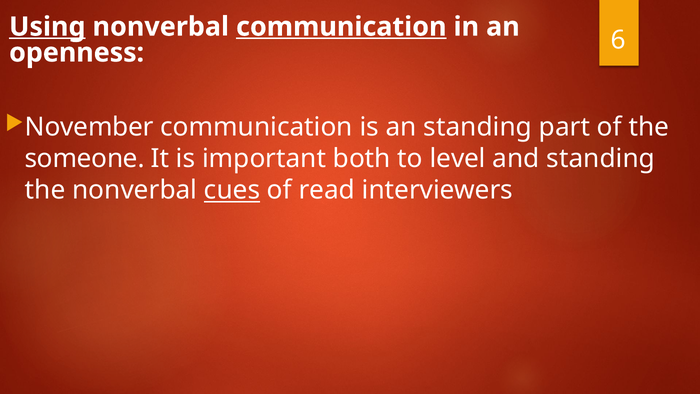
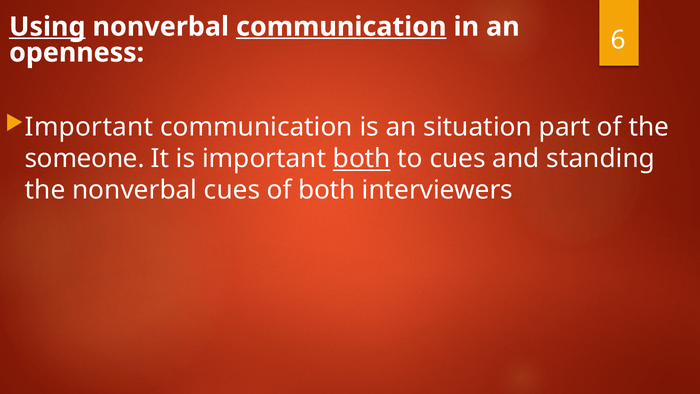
November at (89, 127): November -> Important
an standing: standing -> situation
both at (362, 159) underline: none -> present
to level: level -> cues
cues at (232, 190) underline: present -> none
of read: read -> both
